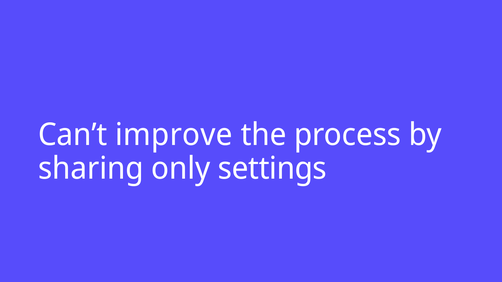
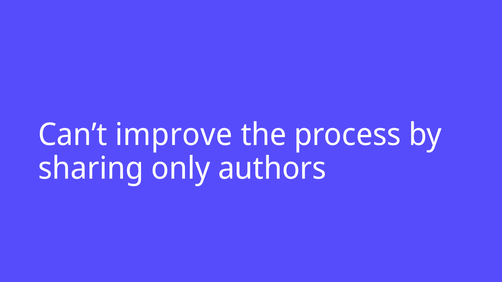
settings: settings -> authors
